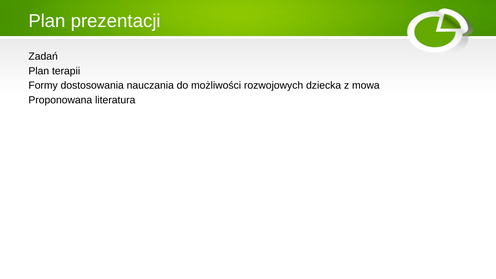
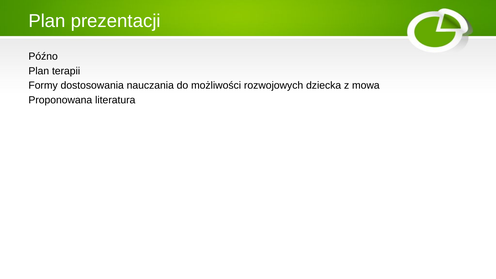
Zadań: Zadań -> Późno
